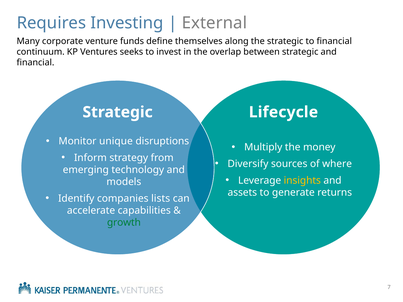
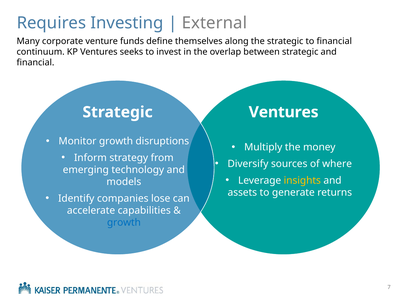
Strategic Lifecycle: Lifecycle -> Ventures
Monitor unique: unique -> growth
lists: lists -> lose
growth at (124, 223) colour: green -> blue
